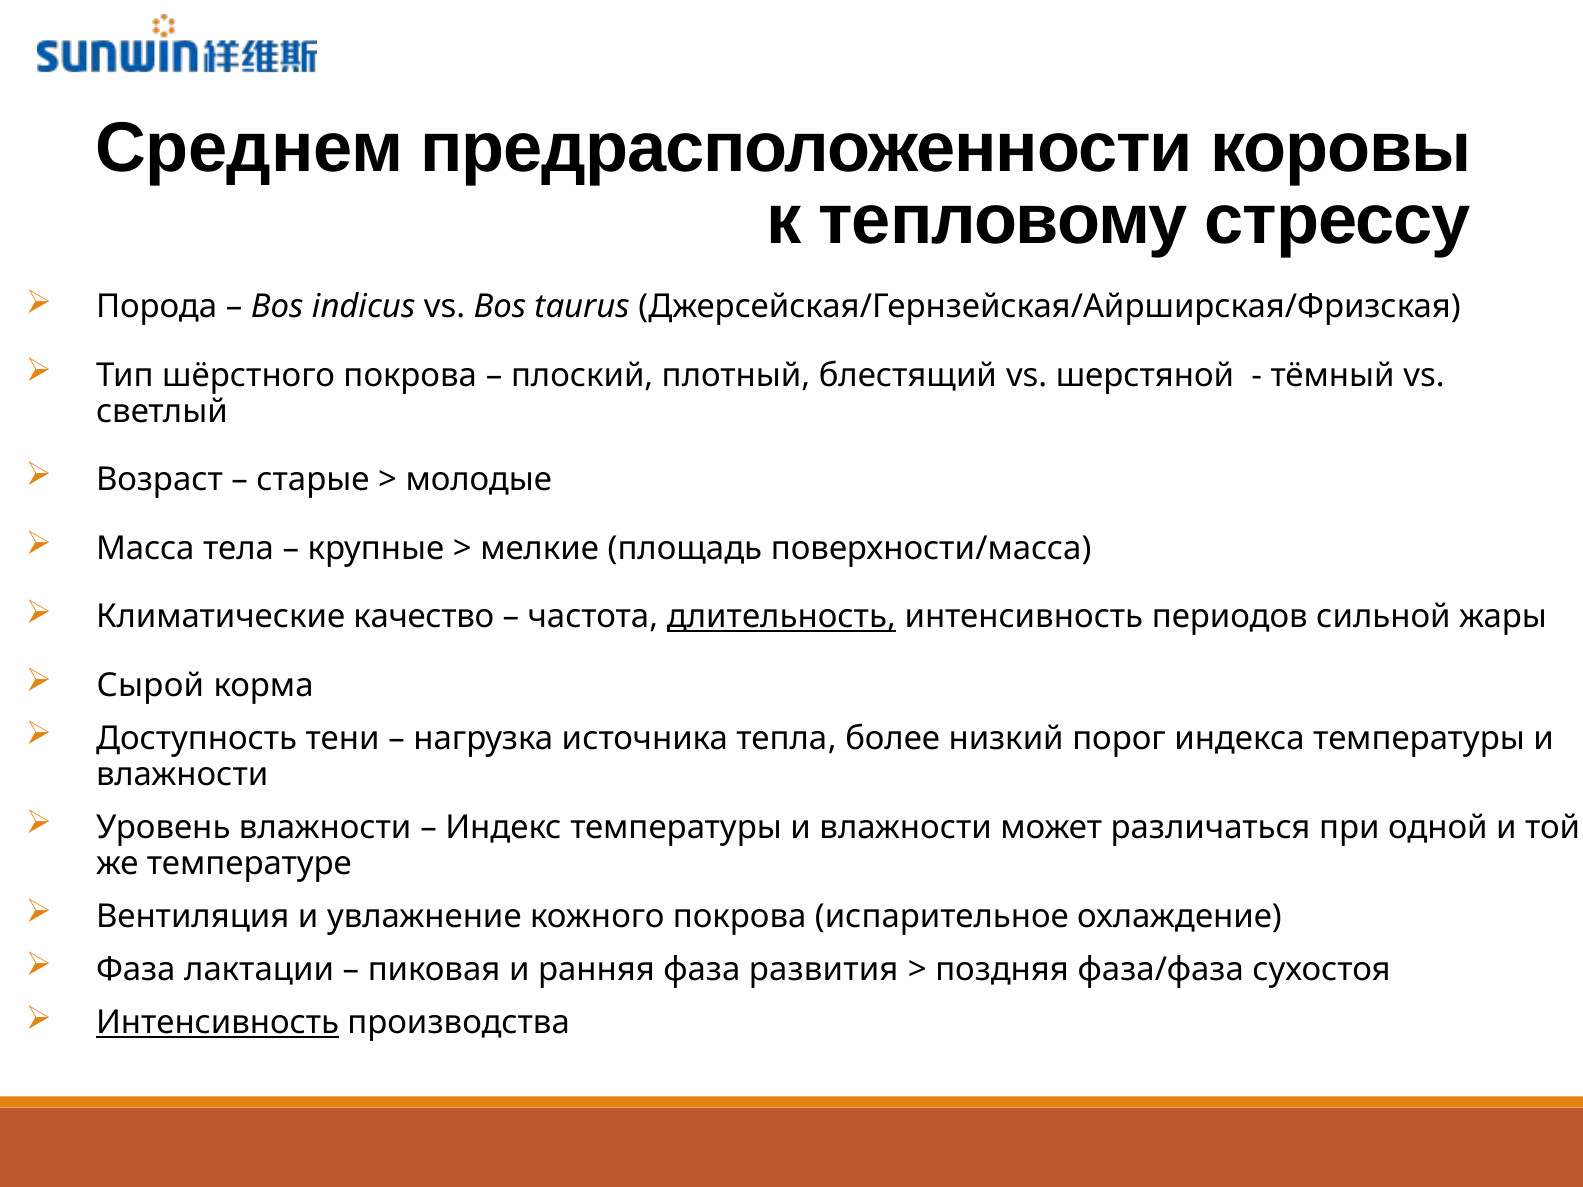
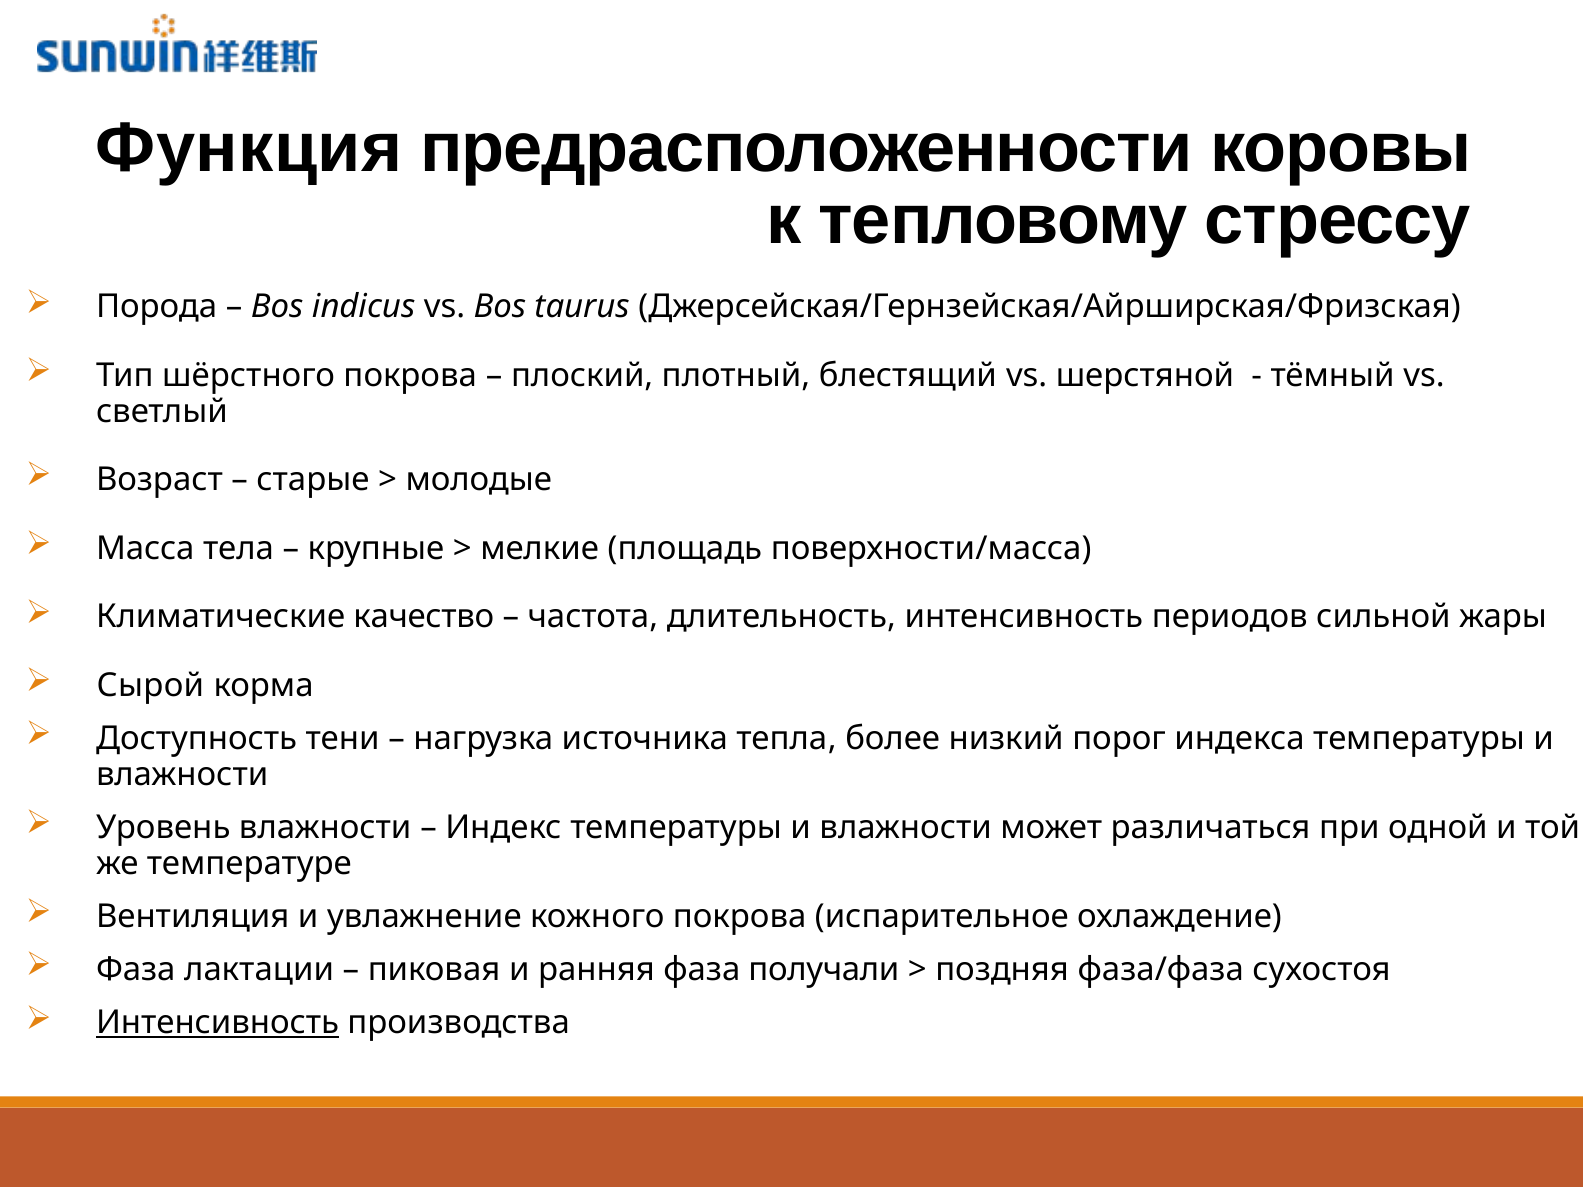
Среднем: Среднем -> Функция
длительность underline: present -> none
развития: развития -> получали
